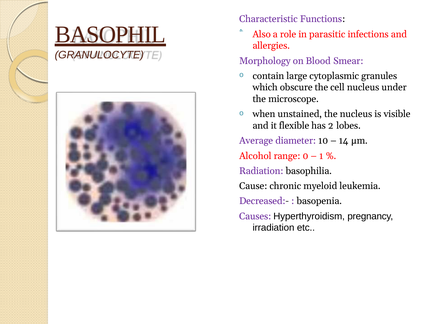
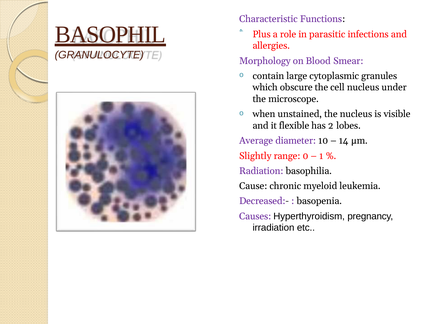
Also: Also -> Plus
Alcohol: Alcohol -> Slightly
